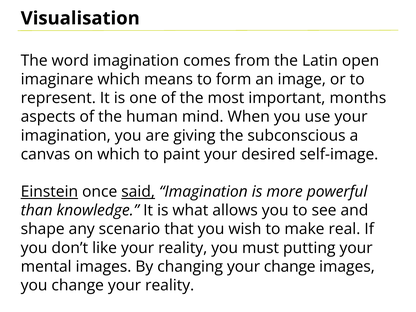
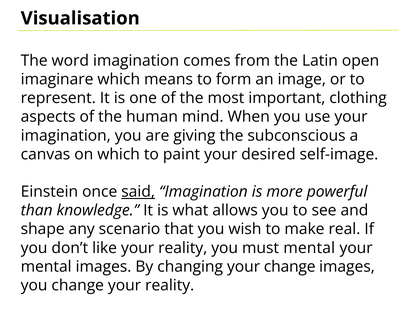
months: months -> clothing
Einstein underline: present -> none
must putting: putting -> mental
